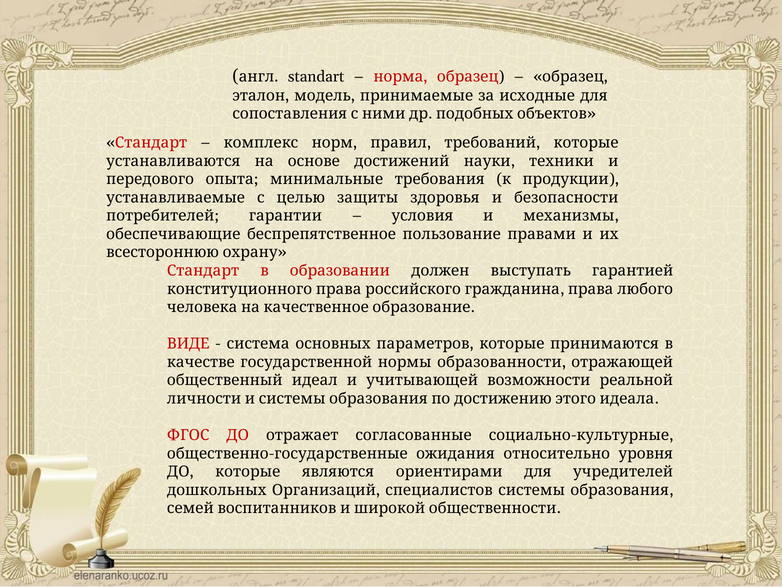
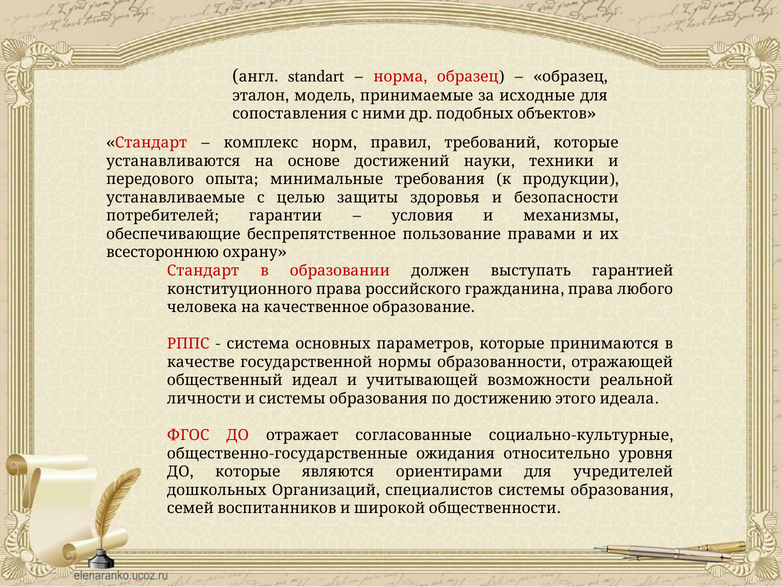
ВИДЕ: ВИДЕ -> РППС
